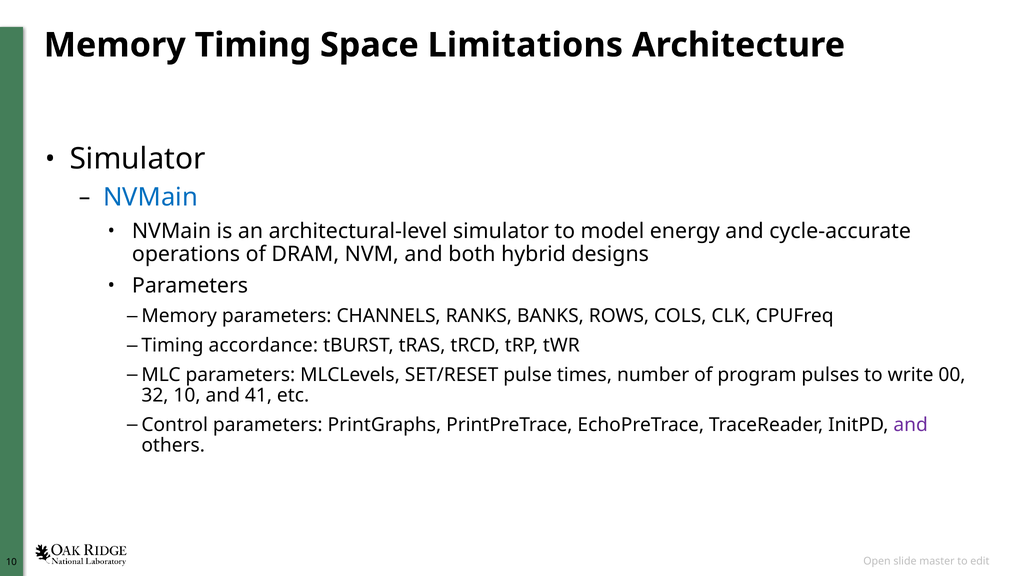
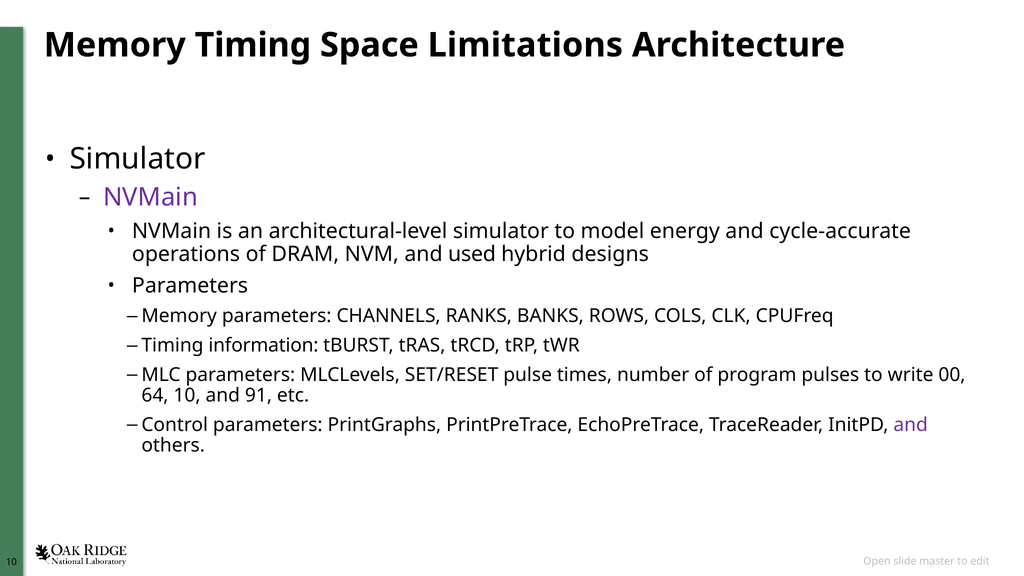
NVMain at (150, 197) colour: blue -> purple
both: both -> used
accordance: accordance -> information
32: 32 -> 64
41: 41 -> 91
